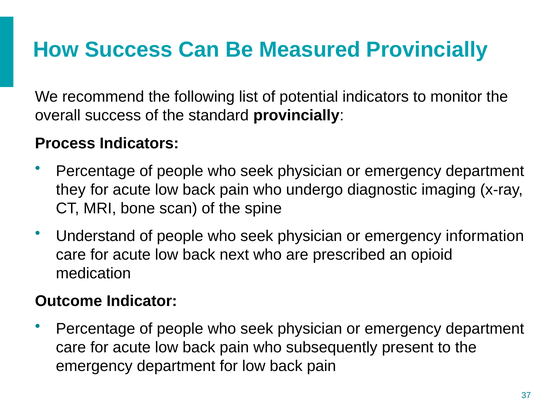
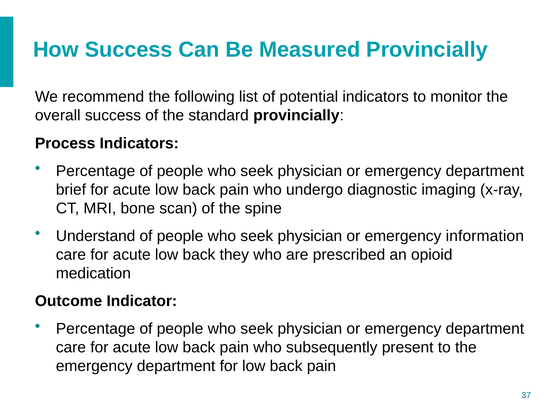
they: they -> brief
next: next -> they
